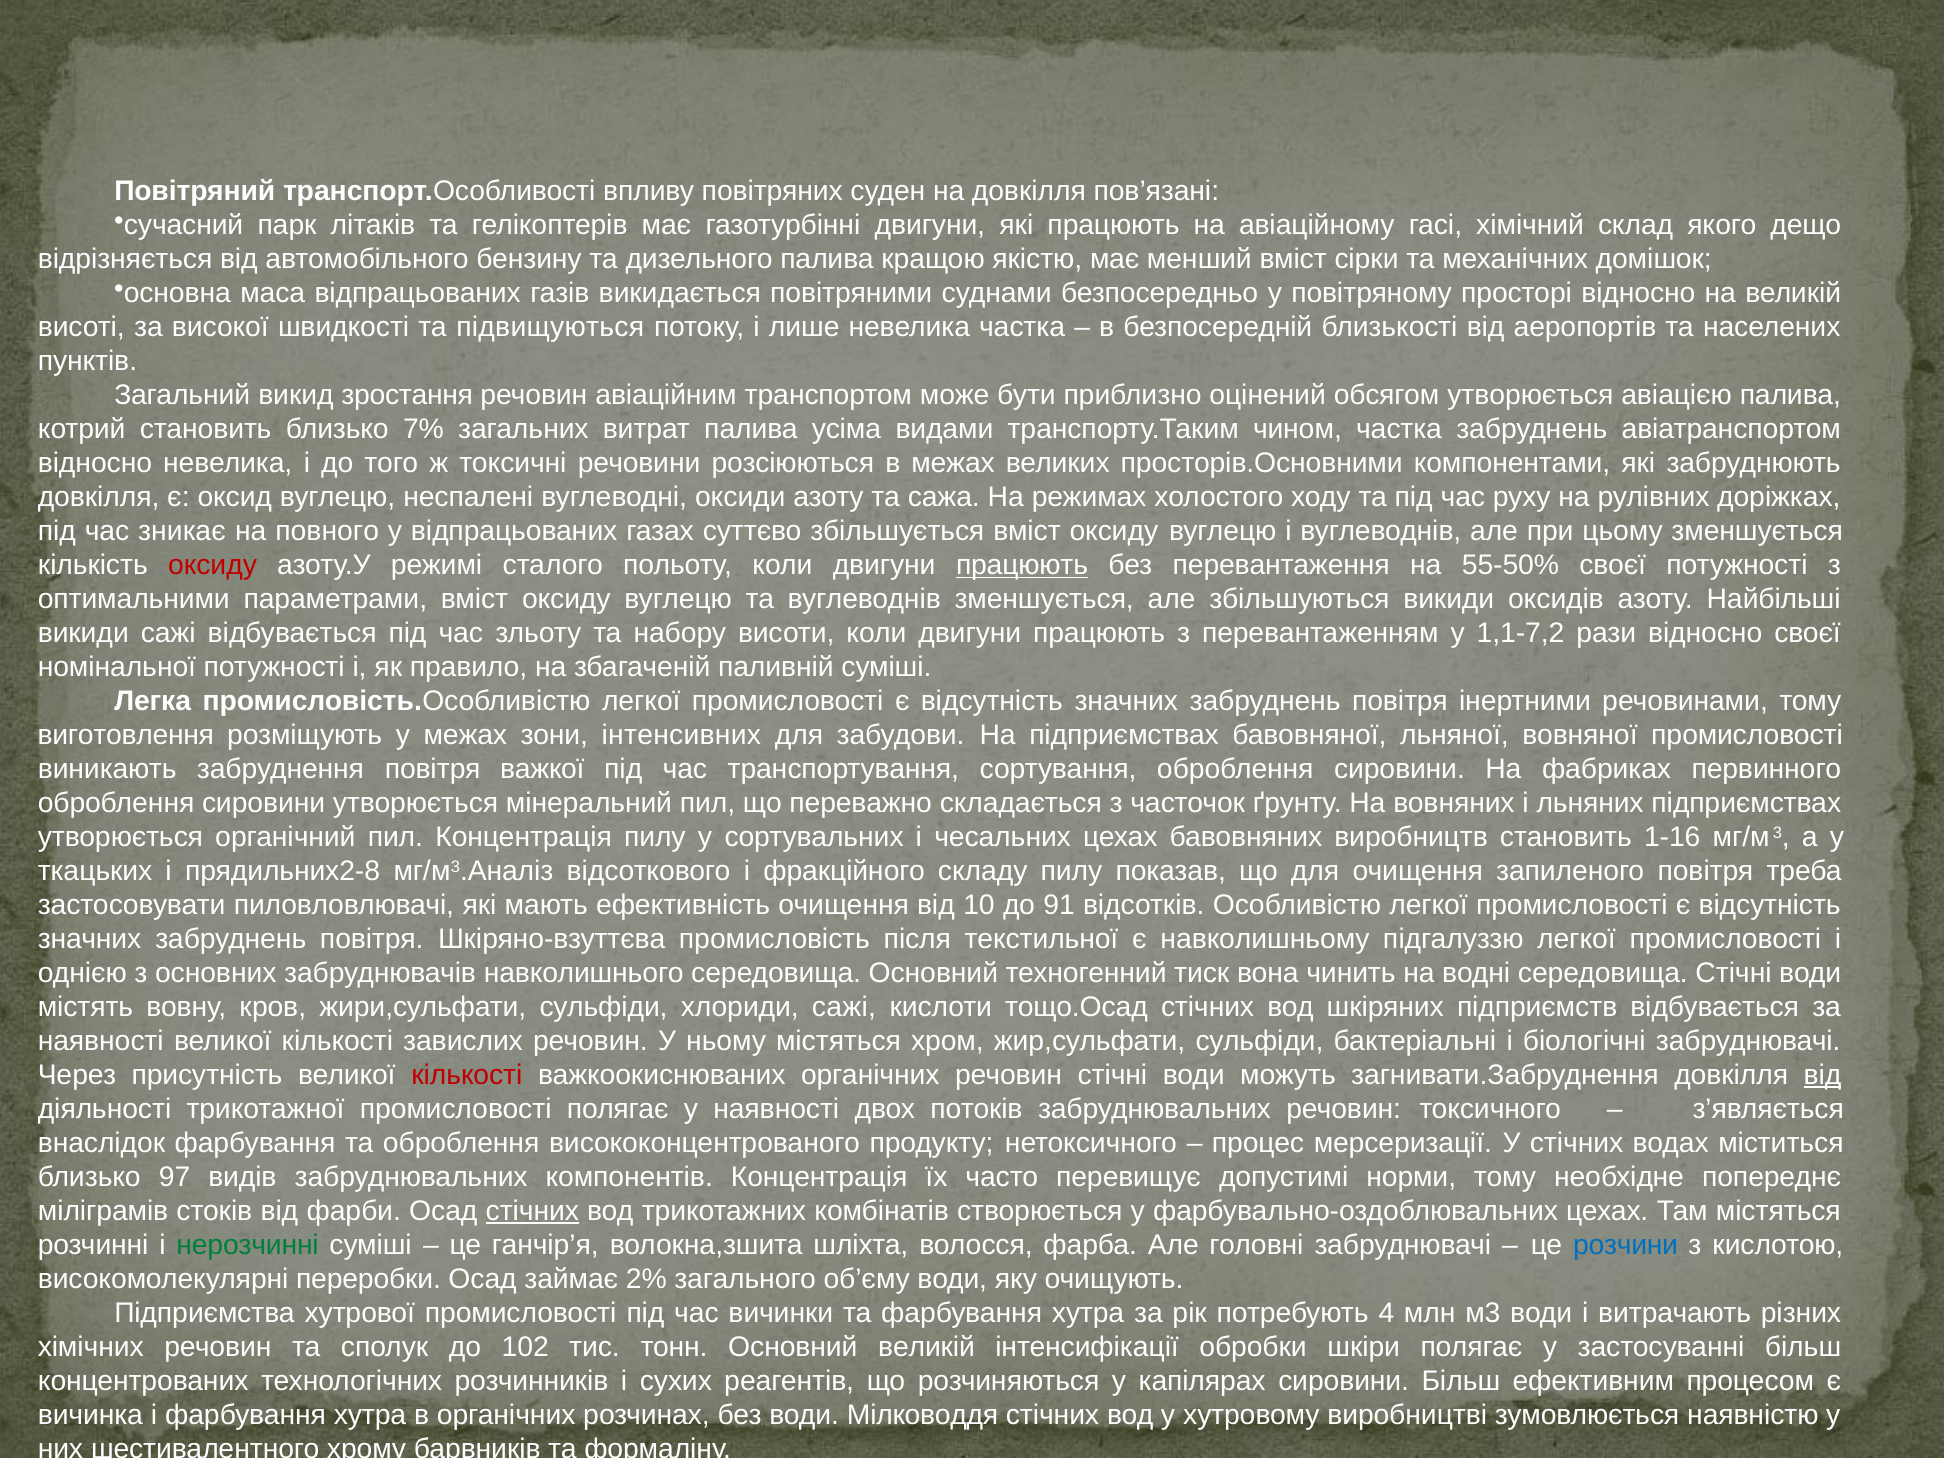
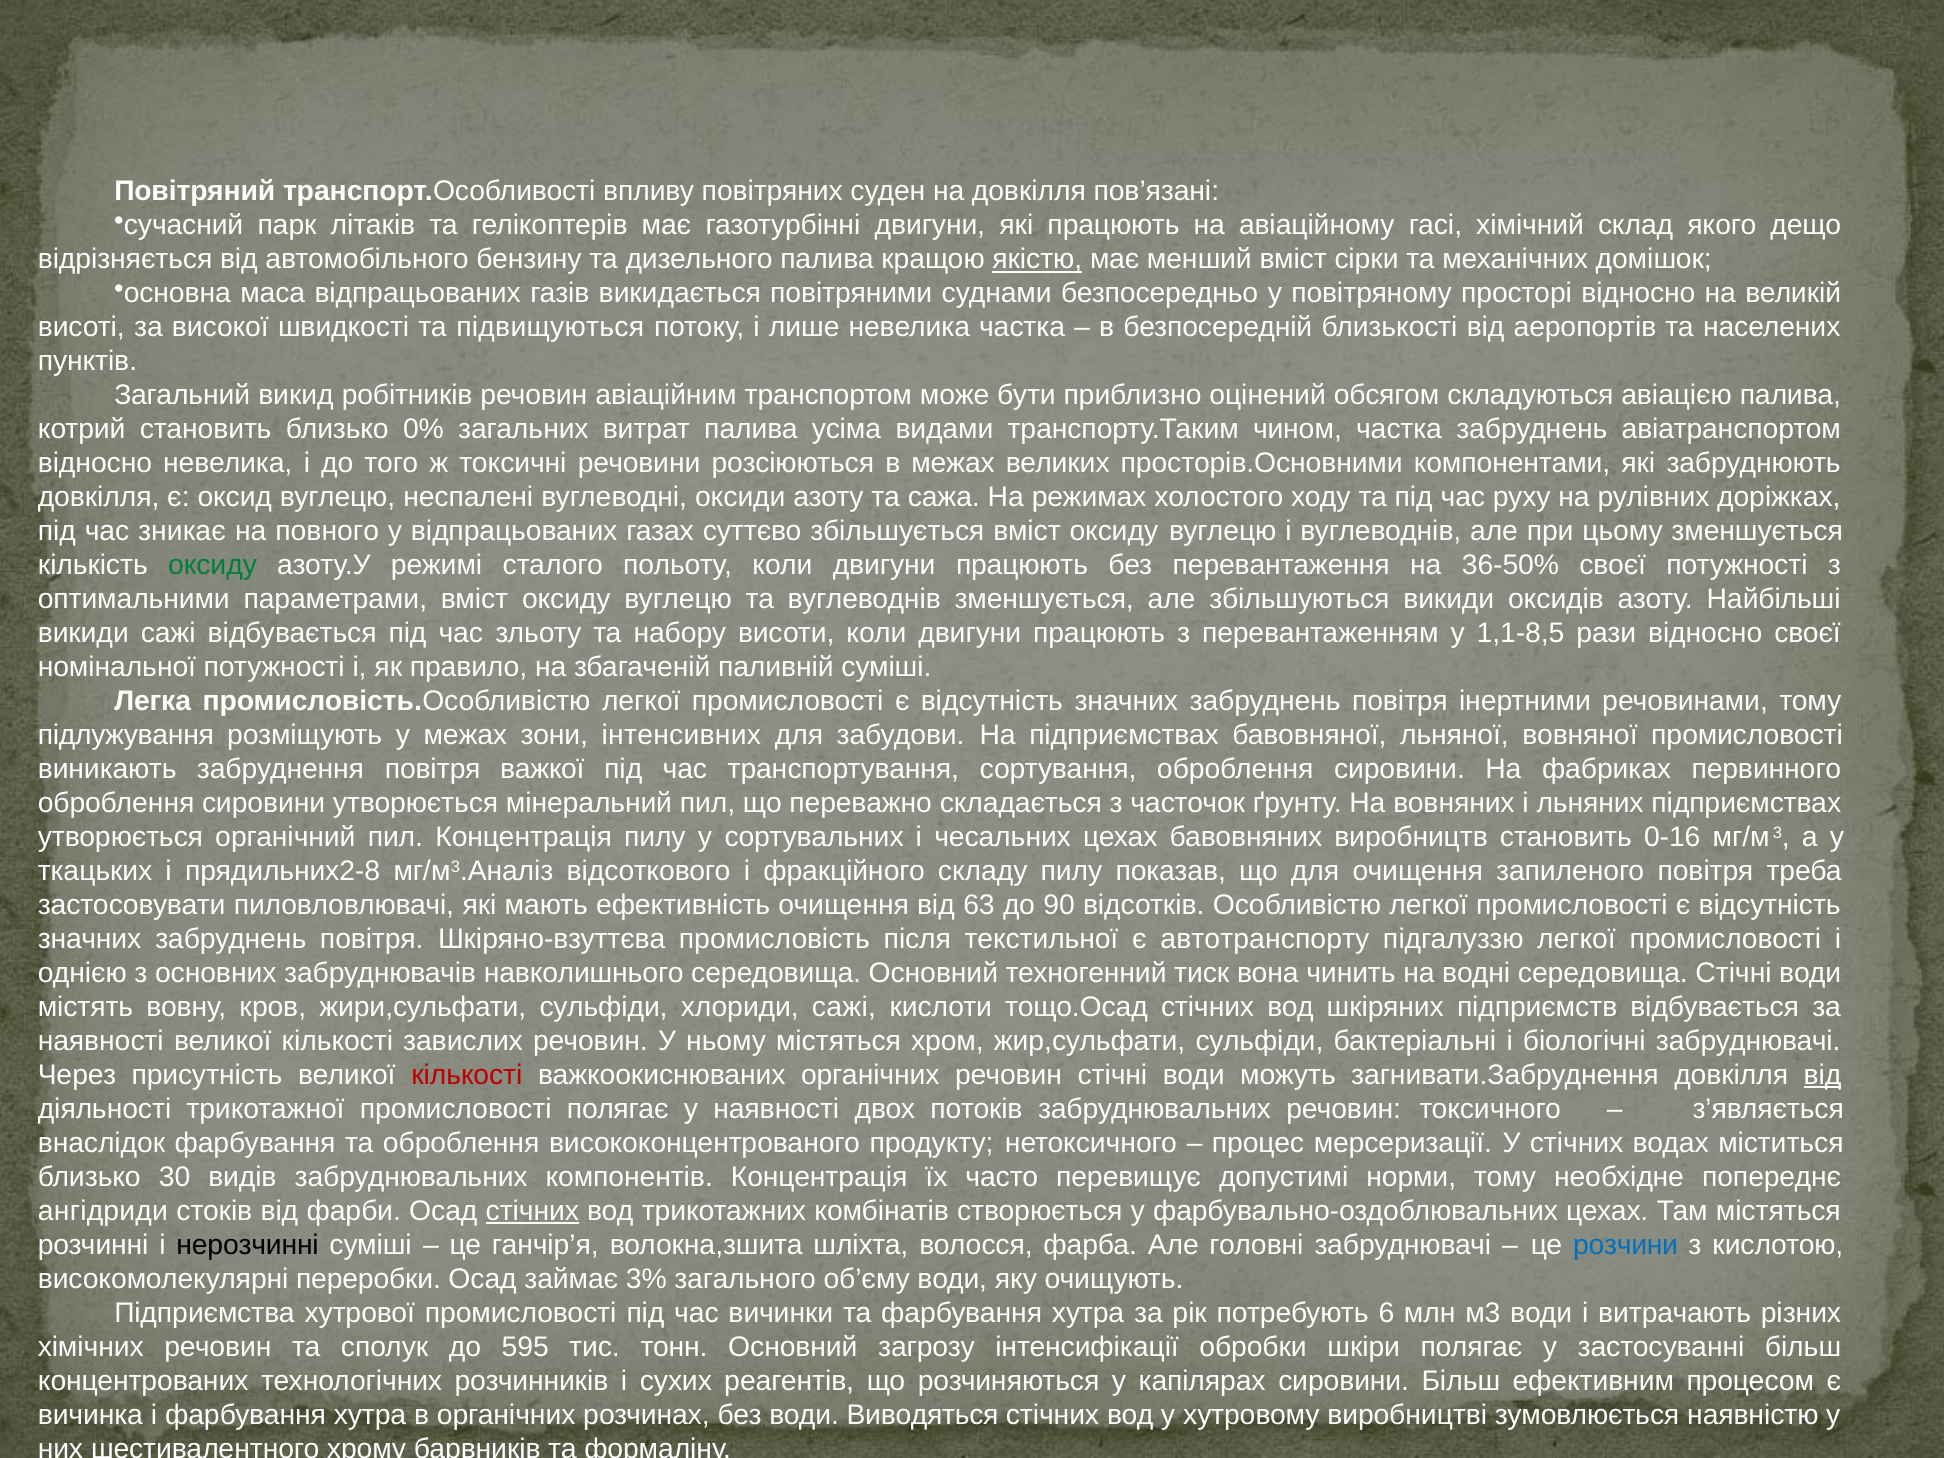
якістю underline: none -> present
зростання: зростання -> робітників
обсягом утворюється: утворюється -> складуються
7%: 7% -> 0%
оксиду at (213, 565) colour: red -> green
працюють at (1022, 565) underline: present -> none
55-50%: 55-50% -> 36-50%
1,1-7,2: 1,1-7,2 -> 1,1-8,5
виготовлення: виготовлення -> підлужування
1-16: 1-16 -> 0-16
10: 10 -> 63
91: 91 -> 90
навколишньому: навколишньому -> автотранспорту
97: 97 -> 30
міліграмів: міліграмів -> ангідриди
нерозчинні colour: green -> black
2%: 2% -> 3%
4: 4 -> 6
102: 102 -> 595
Основний великій: великій -> загрозу
Мілководдя: Мілководдя -> Виводяться
